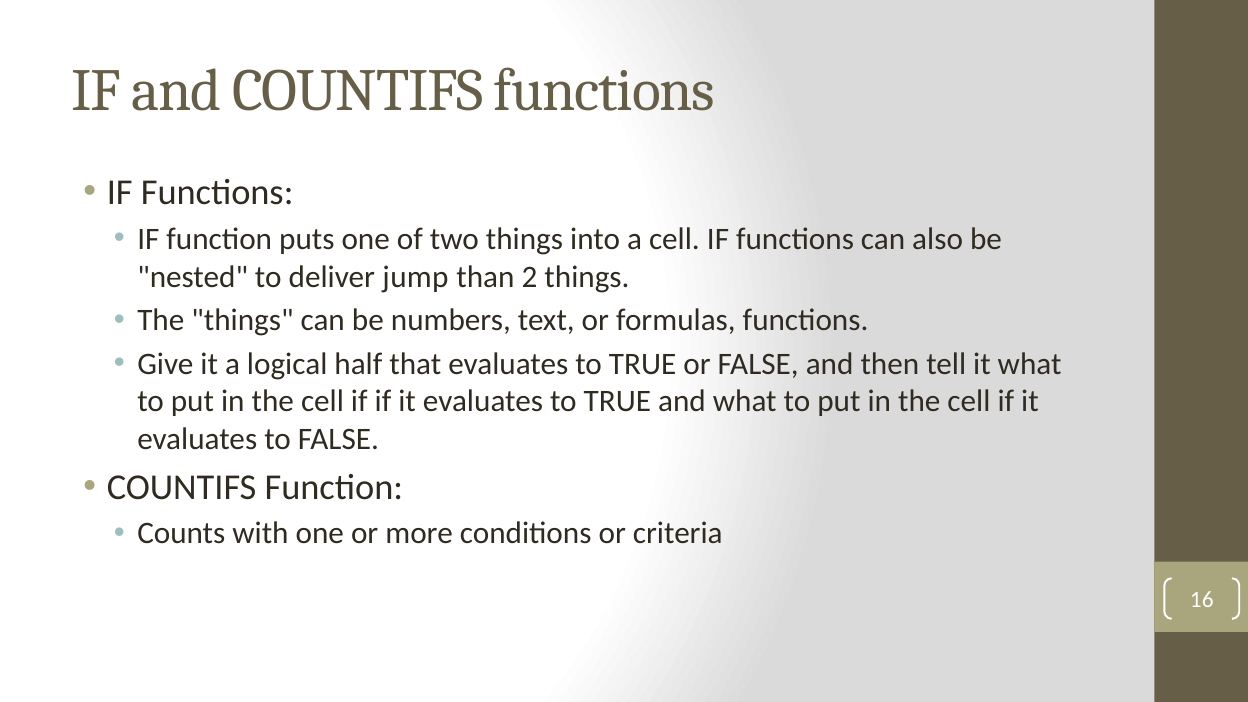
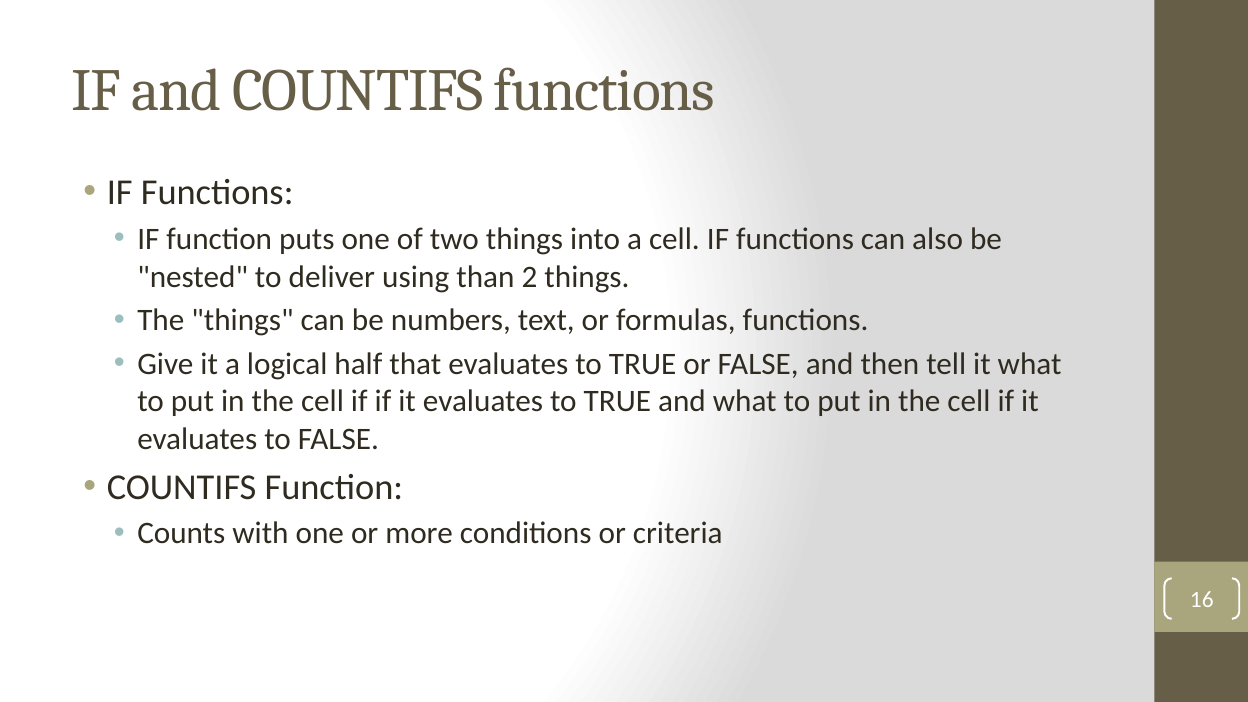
jump: jump -> using
